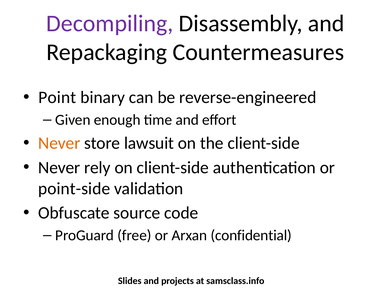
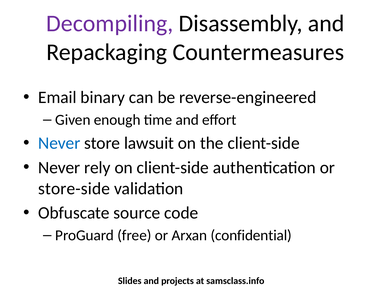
Point: Point -> Email
Never at (59, 143) colour: orange -> blue
point-side: point-side -> store-side
